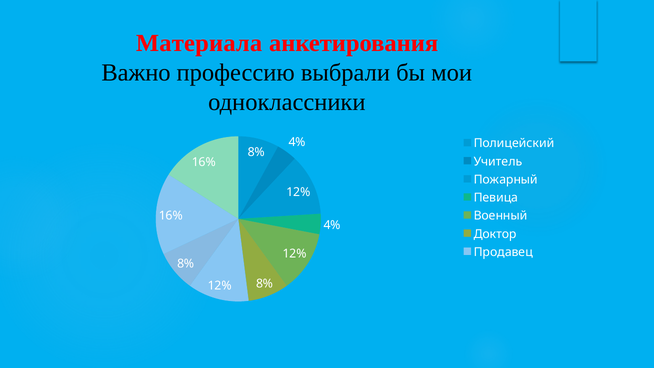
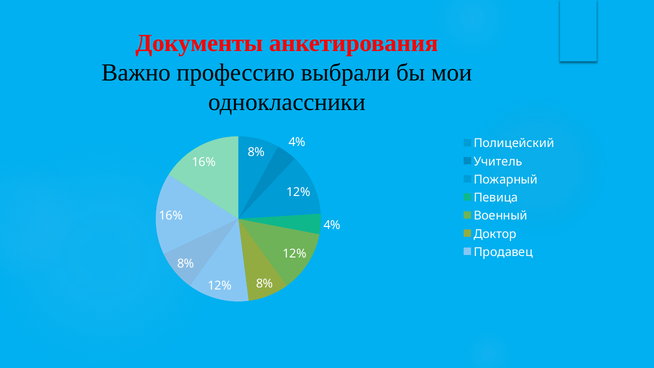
Материала: Материала -> Документы
